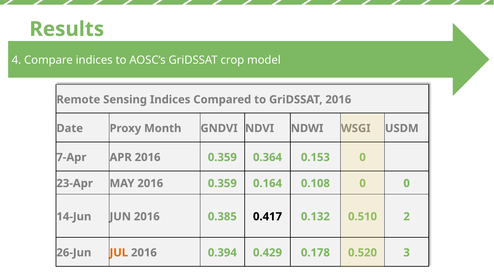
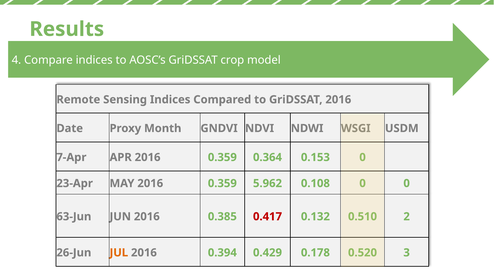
0.164: 0.164 -> 5.962
14-Jun: 14-Jun -> 63-Jun
0.417 colour: black -> red
